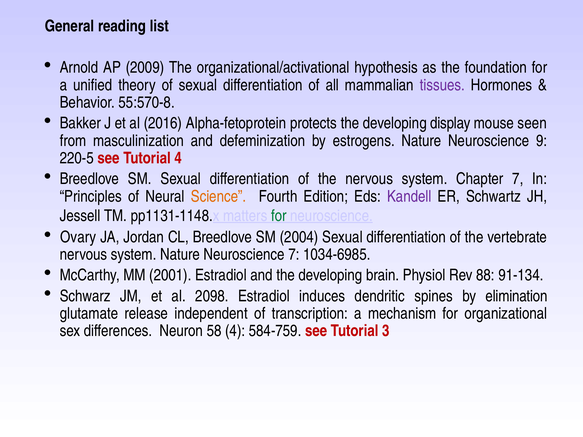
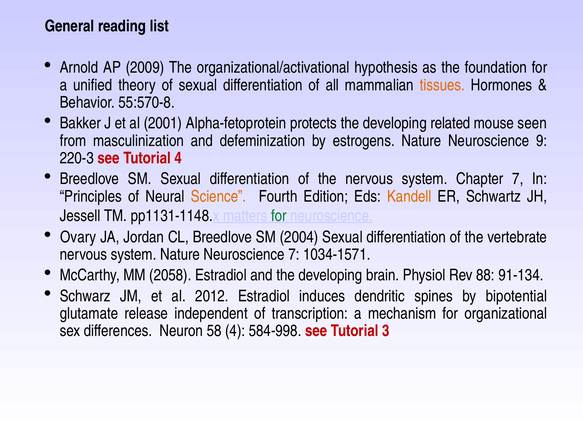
tissues colour: purple -> orange
2016: 2016 -> 2001
display: display -> related
220-5: 220-5 -> 220-3
Kandell colour: purple -> orange
1034-6985: 1034-6985 -> 1034-1571
2001: 2001 -> 2058
2098: 2098 -> 2012
elimination: elimination -> bipotential
584-759: 584-759 -> 584-998
